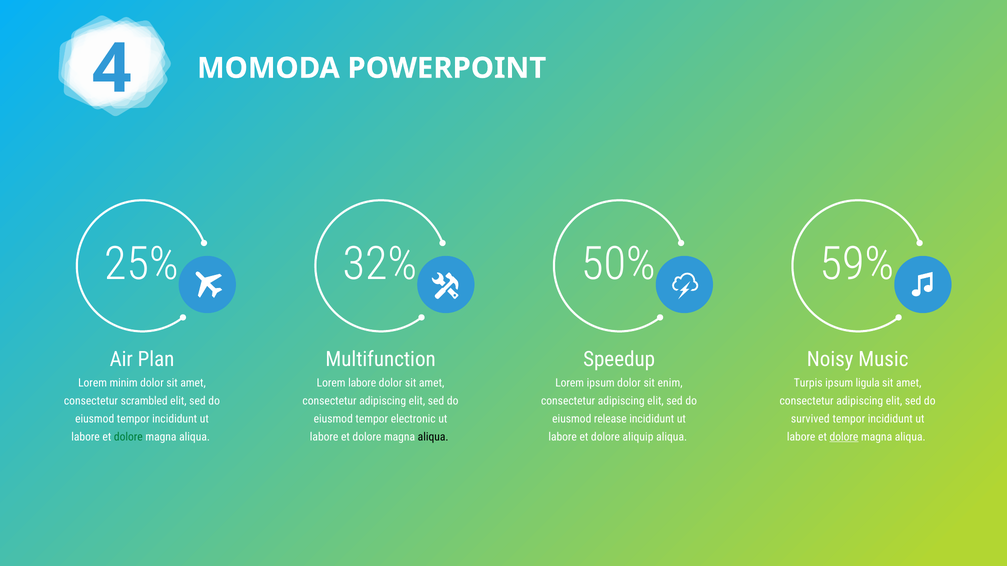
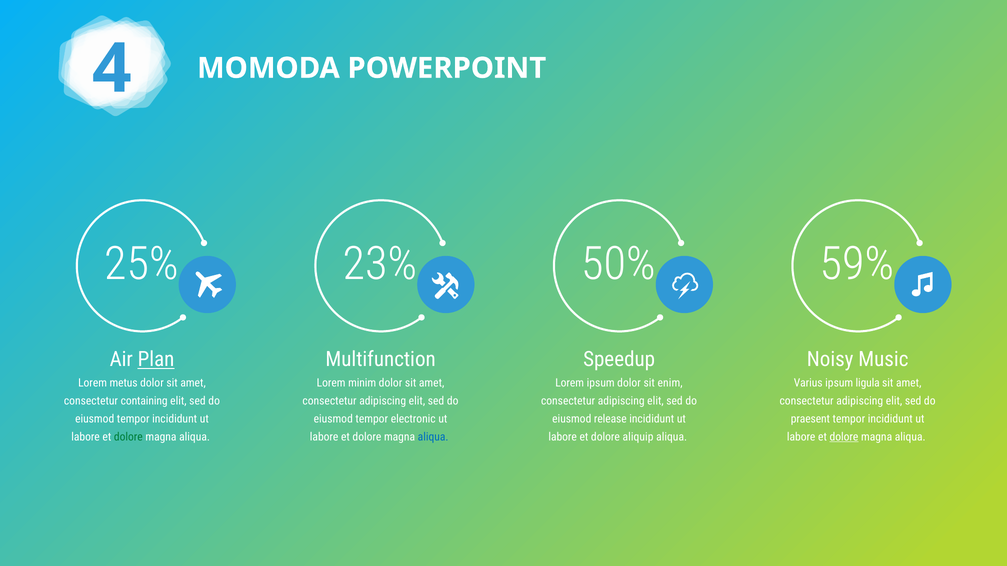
32%: 32% -> 23%
Plan underline: none -> present
minim: minim -> metus
Lorem labore: labore -> minim
Turpis: Turpis -> Varius
scrambled: scrambled -> containing
survived: survived -> praesent
aliqua at (433, 437) colour: black -> blue
